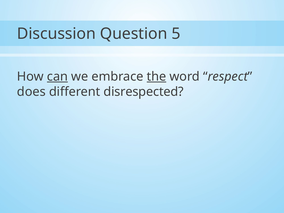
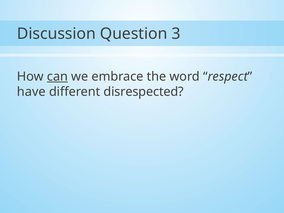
5: 5 -> 3
the underline: present -> none
does: does -> have
